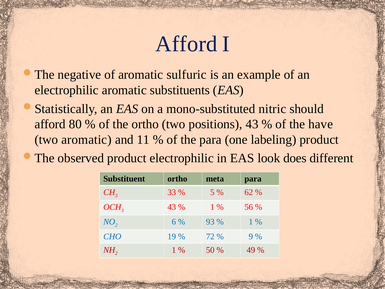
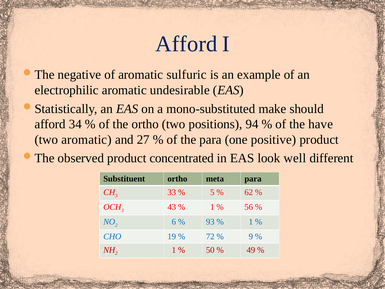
substituents: substituents -> undesirable
nitric: nitric -> make
80: 80 -> 34
positions 43: 43 -> 94
11: 11 -> 27
labeling: labeling -> positive
product electrophilic: electrophilic -> concentrated
does: does -> well
